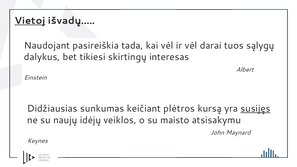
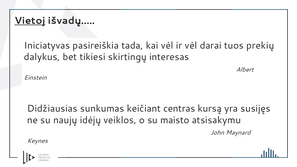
Naudojant: Naudojant -> Iniciatyvas
sąlygų: sąlygų -> prekių
plėtros: plėtros -> centras
susijęs underline: present -> none
